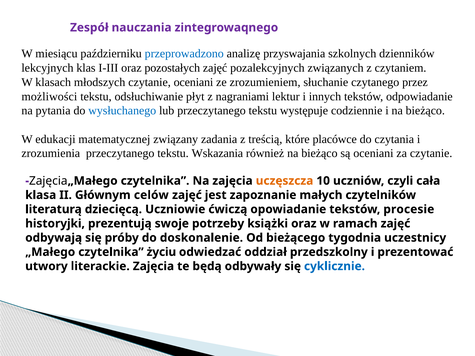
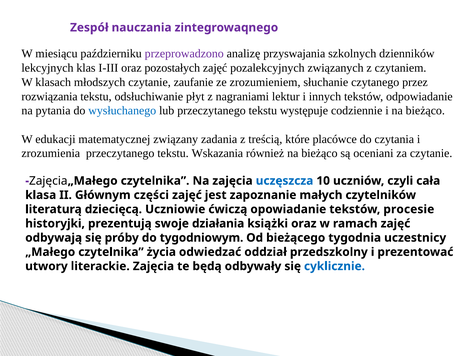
przeprowadzono colour: blue -> purple
czytanie oceniani: oceniani -> zaufanie
możliwości: możliwości -> rozwiązania
uczęszcza colour: orange -> blue
celów: celów -> części
potrzeby: potrzeby -> działania
doskonalenie: doskonalenie -> tygodniowym
życiu: życiu -> życia
